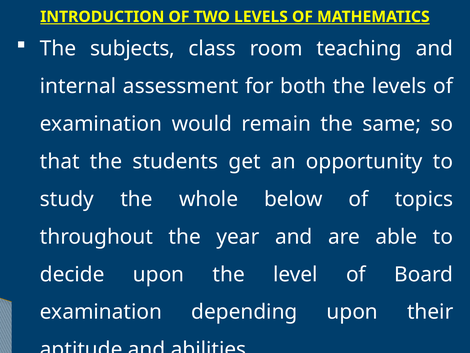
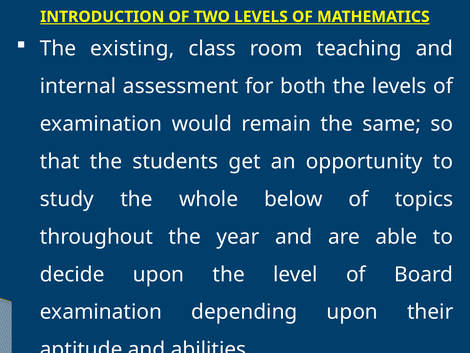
subjects: subjects -> existing
